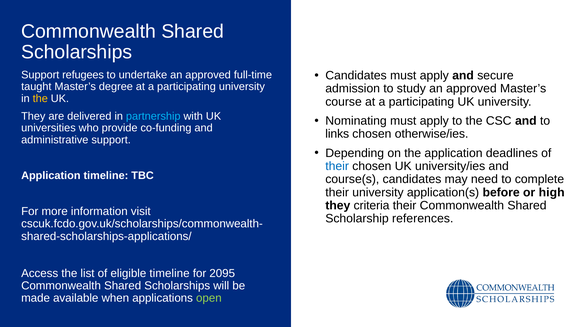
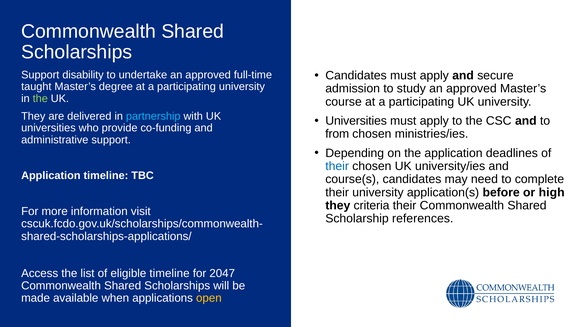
refugees: refugees -> disability
the at (40, 99) colour: yellow -> light green
Nominating at (356, 121): Nominating -> Universities
links: links -> from
otherwise/ies: otherwise/ies -> ministries/ies
2095: 2095 -> 2047
open colour: light green -> yellow
